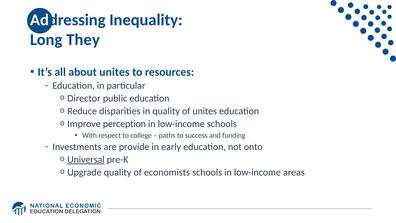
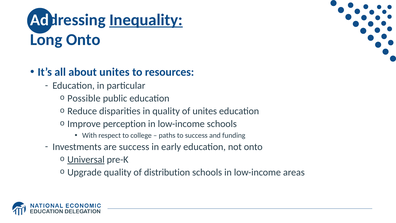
Inequality underline: none -> present
Long They: They -> Onto
Director: Director -> Possible
are provide: provide -> success
economists: economists -> distribution
